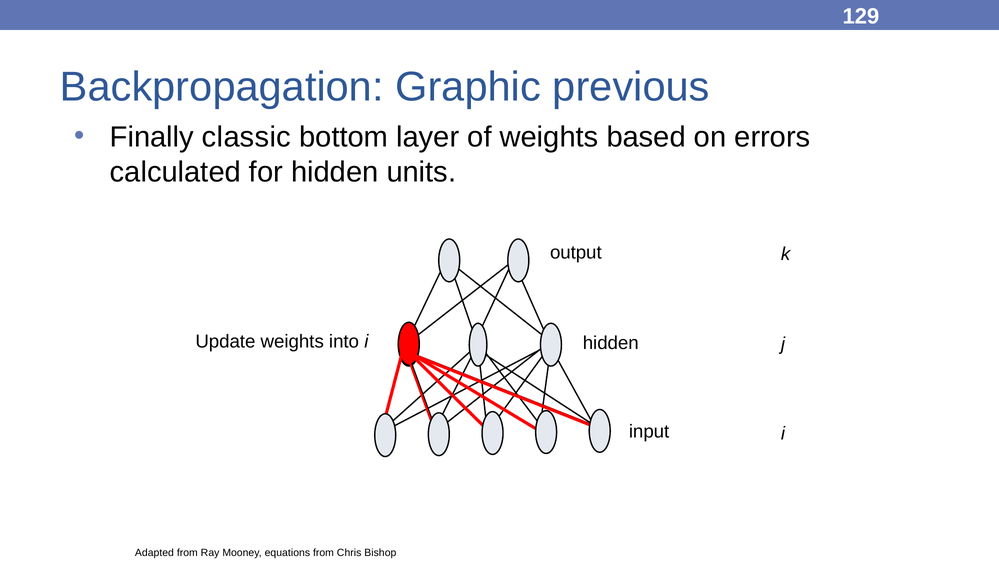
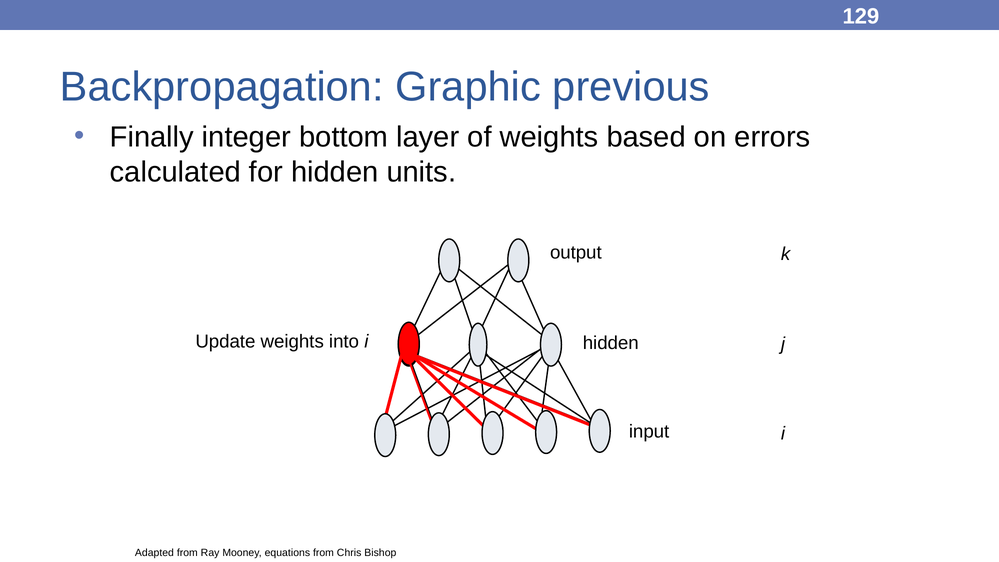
classic: classic -> integer
